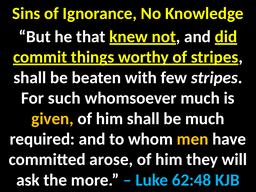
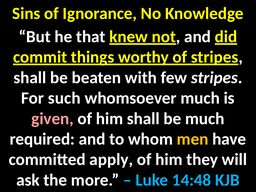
given colour: yellow -> pink
arose: arose -> apply
62:48: 62:48 -> 14:48
